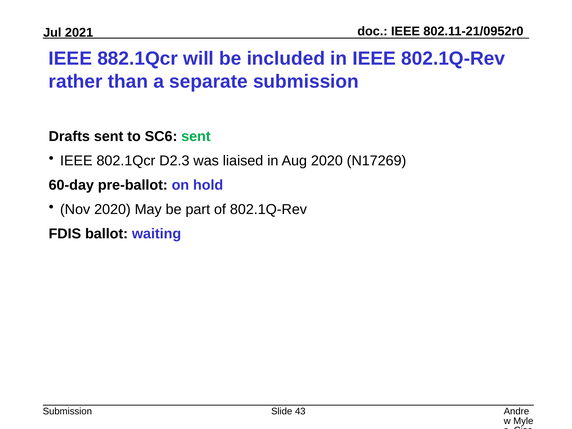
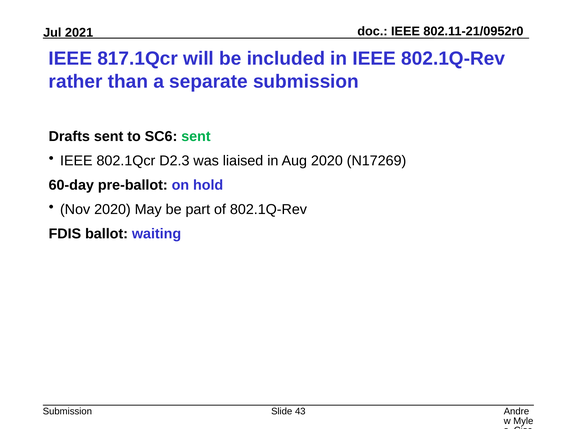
882.1Qcr: 882.1Qcr -> 817.1Qcr
